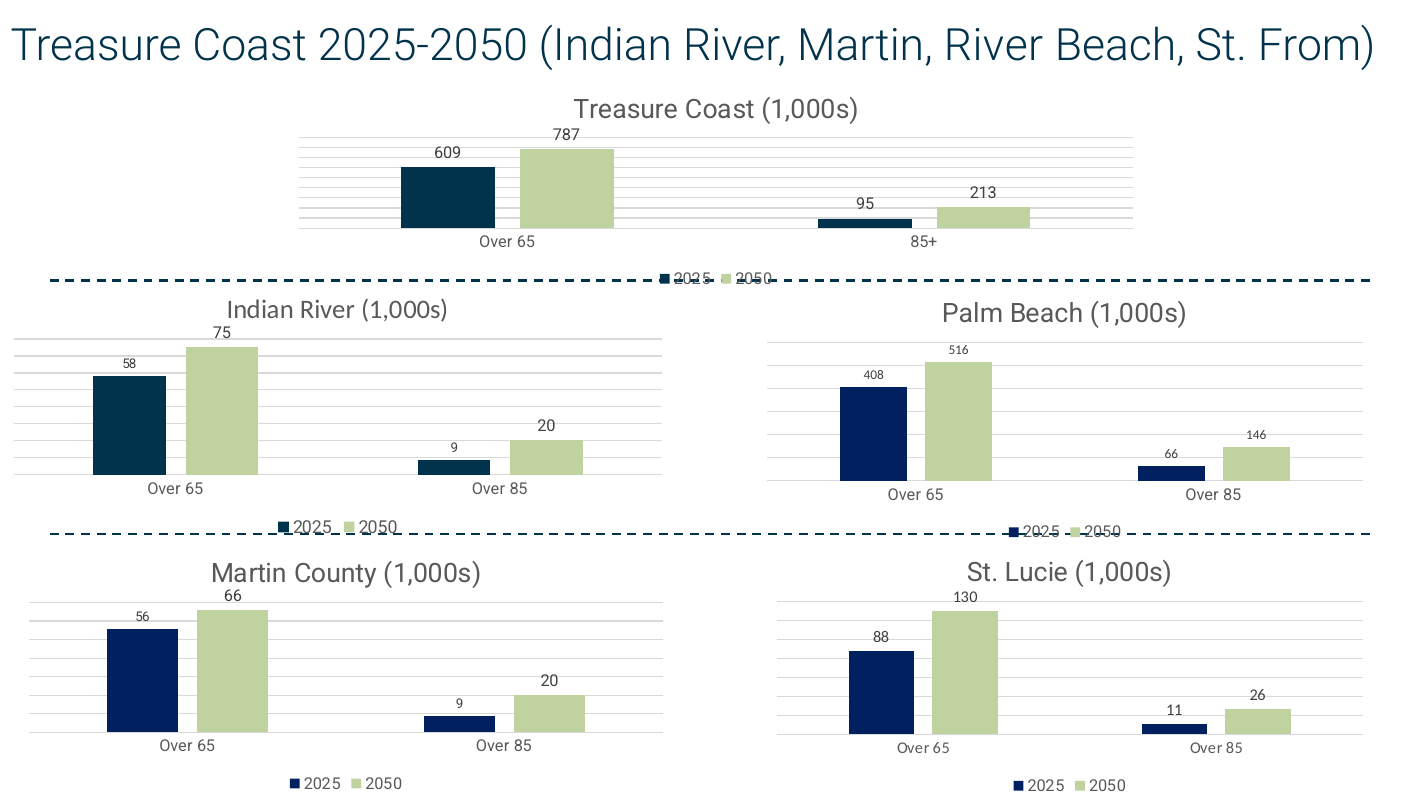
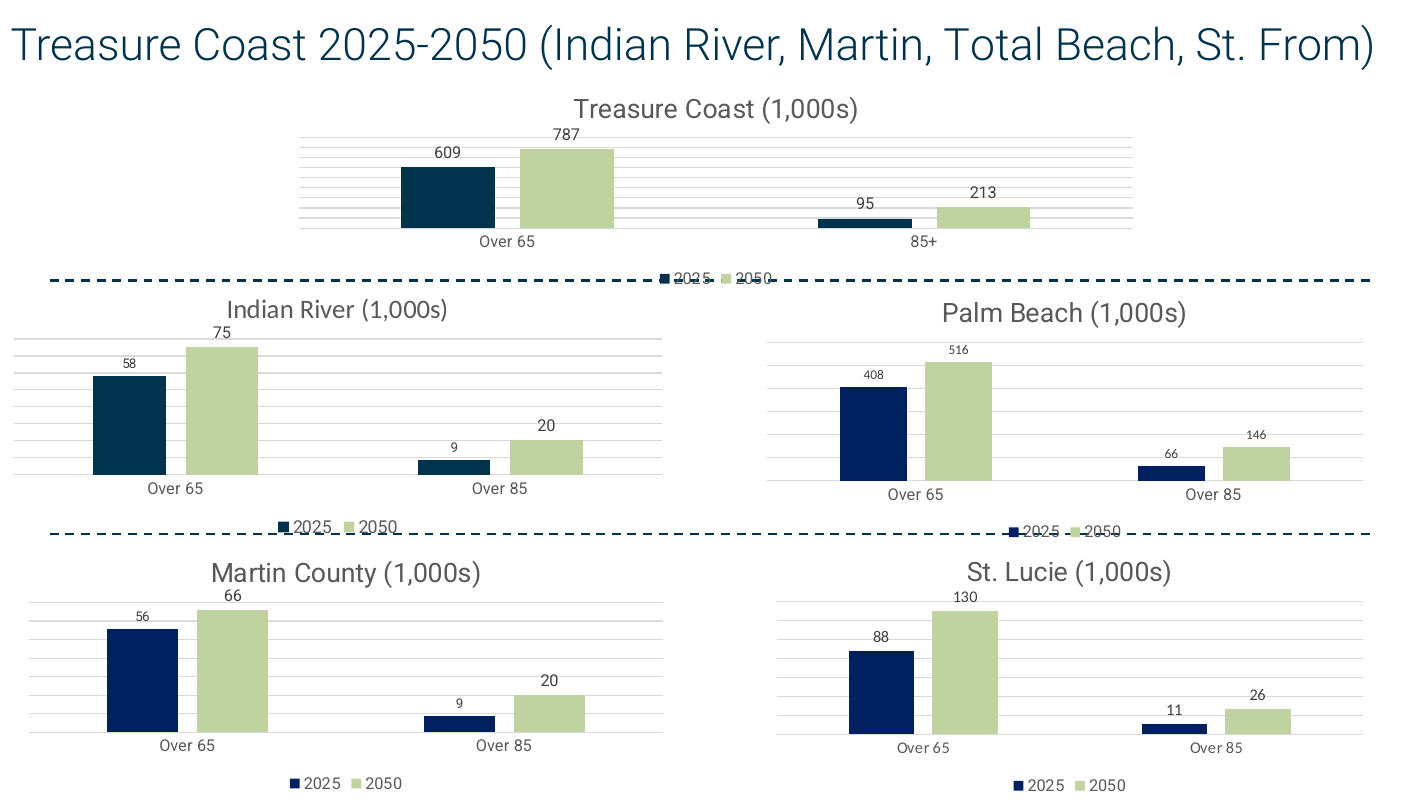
Martin River: River -> Total
